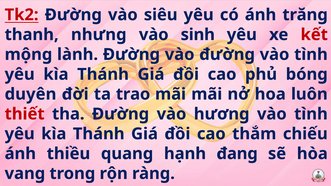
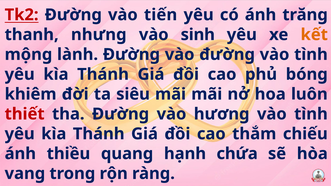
siêu: siêu -> tiến
kết colour: red -> orange
duyên: duyên -> khiêm
trao: trao -> siêu
đang: đang -> chứa
